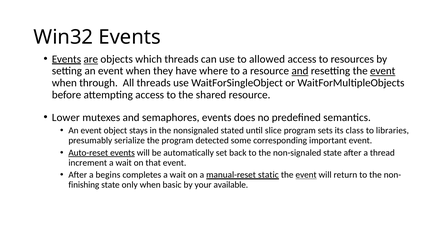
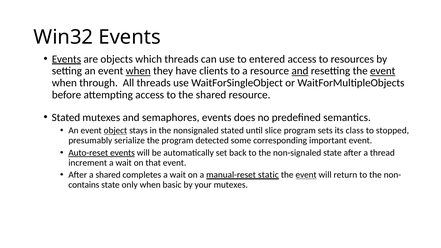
are underline: present -> none
allowed: allowed -> entered
when at (138, 71) underline: none -> present
where: where -> clients
Lower at (66, 117): Lower -> Stated
object underline: none -> present
libraries: libraries -> stopped
a begins: begins -> shared
finishing: finishing -> contains
your available: available -> mutexes
